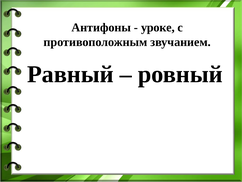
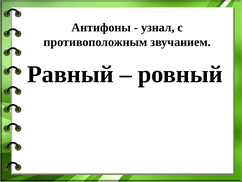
уроке: уроке -> узнал
